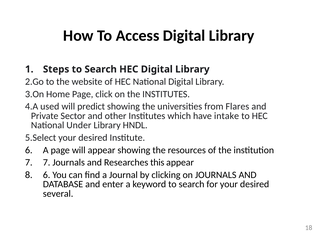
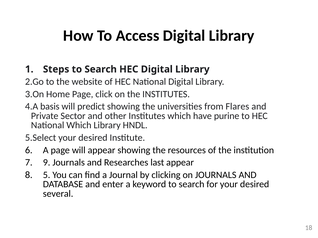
used: used -> basis
intake: intake -> purine
National Under: Under -> Which
7 7: 7 -> 9
this: this -> last
6 at (47, 175): 6 -> 5
